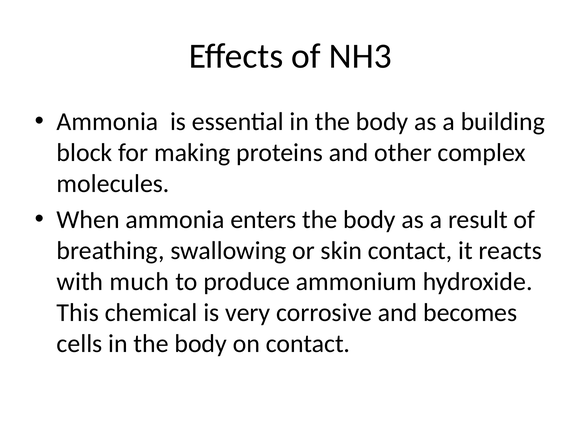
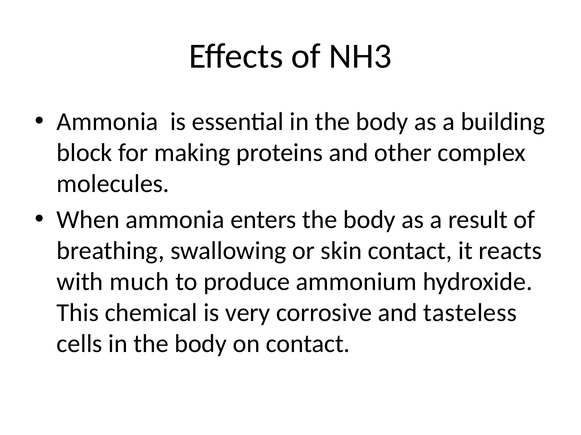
becomes: becomes -> tasteless
